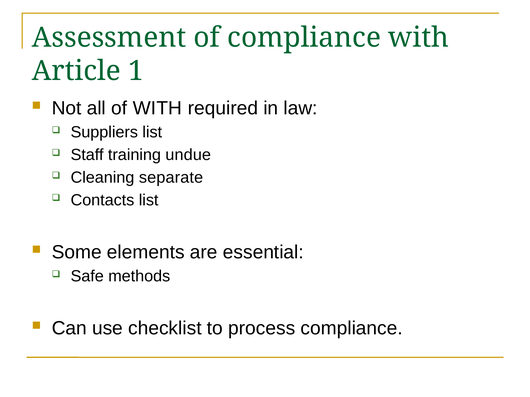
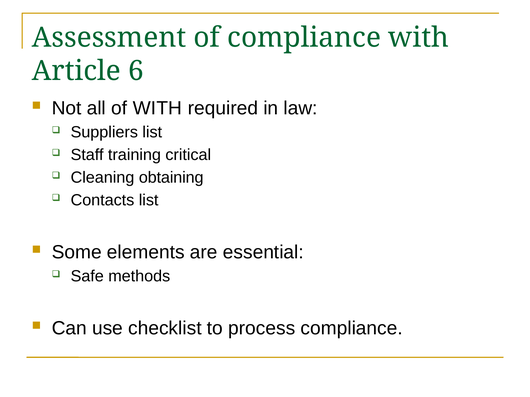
1: 1 -> 6
undue: undue -> critical
separate: separate -> obtaining
